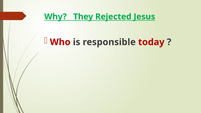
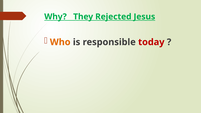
Who colour: red -> orange
